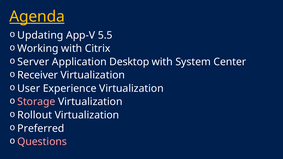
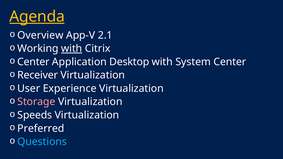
Updating: Updating -> Overview
5.5: 5.5 -> 2.1
with at (72, 49) underline: none -> present
Server at (33, 62): Server -> Center
Rollout: Rollout -> Speeds
Questions colour: pink -> light blue
